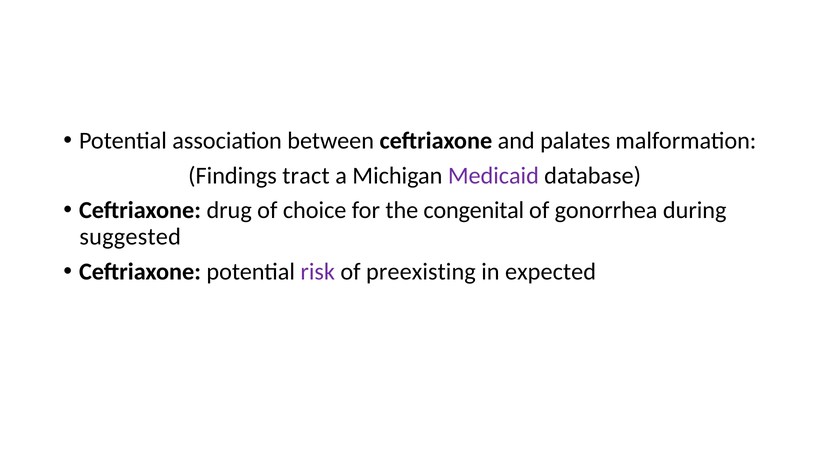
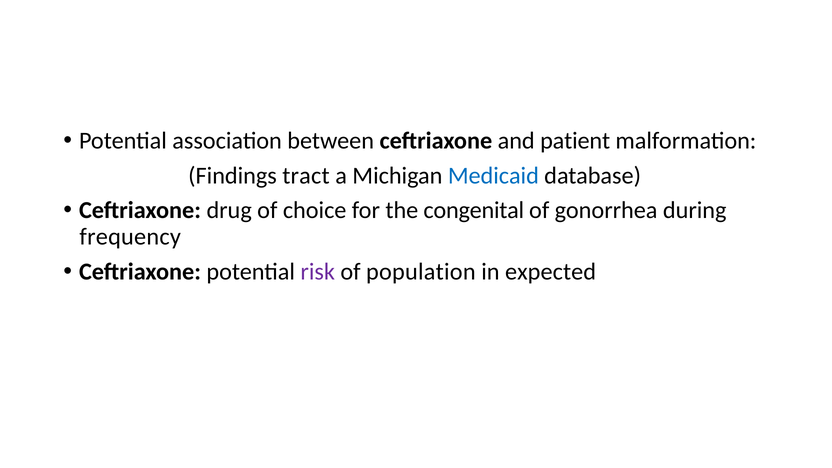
palates: palates -> patient
Medicaid colour: purple -> blue
suggested: suggested -> frequency
preexisting: preexisting -> population
